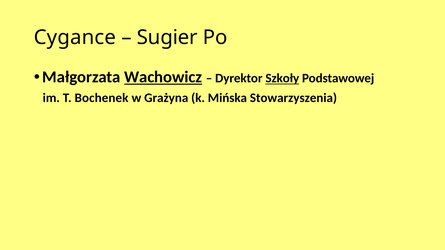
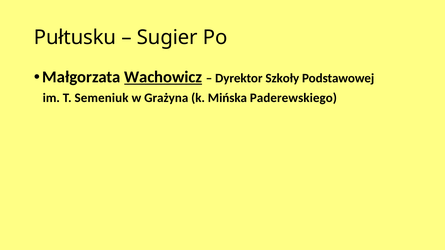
Cygance: Cygance -> Pułtusku
Szkoły underline: present -> none
Bochenek: Bochenek -> Semeniuk
Stowarzyszenia: Stowarzyszenia -> Paderewskiego
